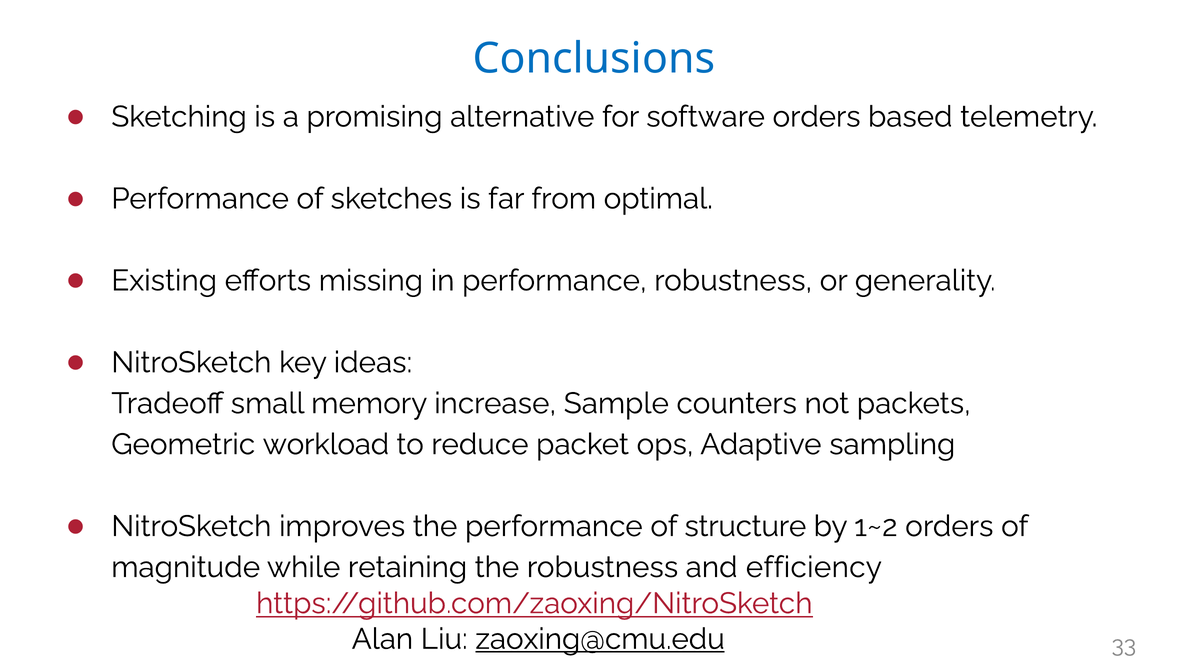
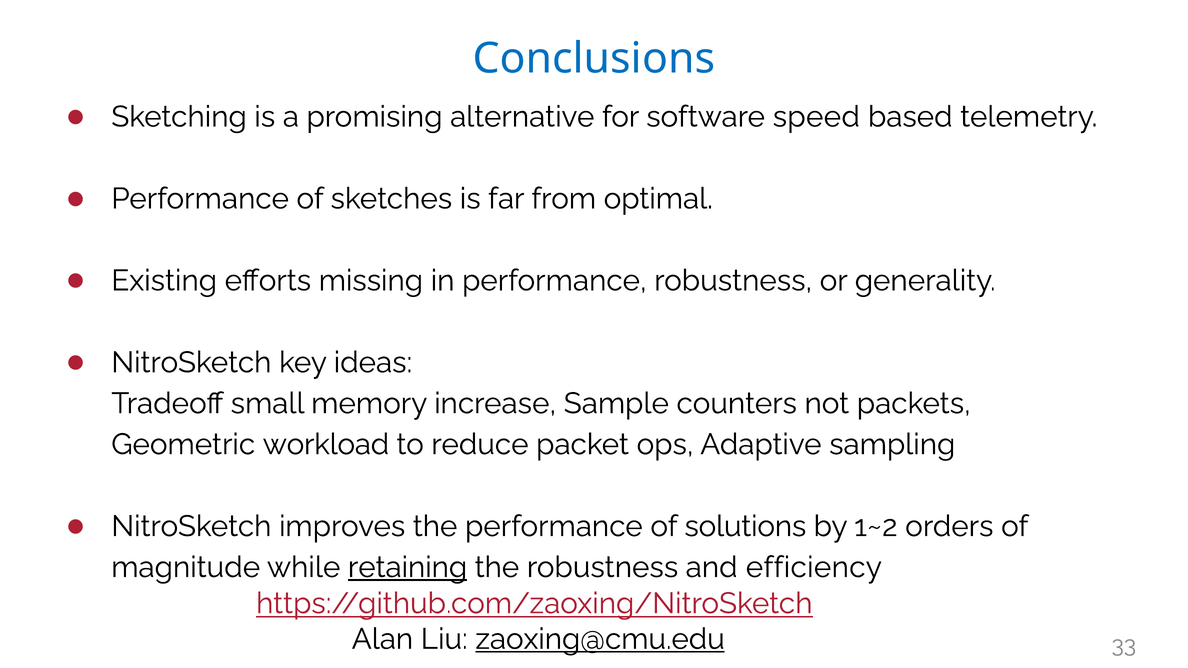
software orders: orders -> speed
structure: structure -> solutions
retaining underline: none -> present
